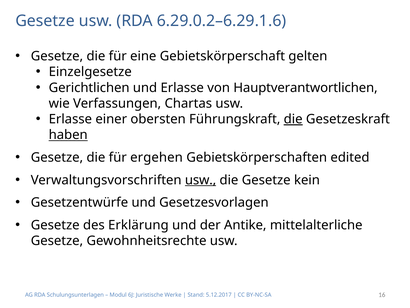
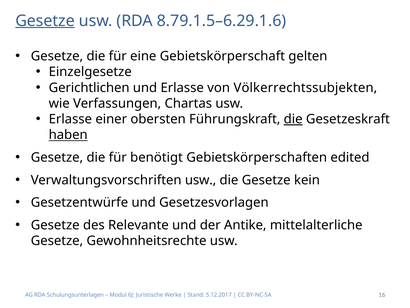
Gesetze at (45, 21) underline: none -> present
6.29.0.2–6.29.1.6: 6.29.0.2–6.29.1.6 -> 8.79.1.5–6.29.1.6
Hauptverantwortlichen: Hauptverantwortlichen -> Völkerrechtssubjekten
ergehen: ergehen -> benötigt
usw at (201, 180) underline: present -> none
Erklärung: Erklärung -> Relevante
